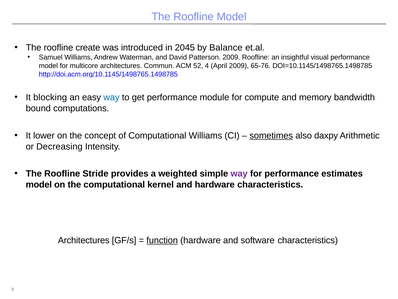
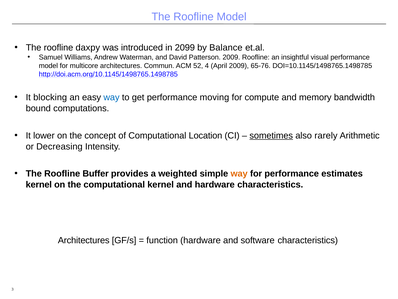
create: create -> daxpy
2045: 2045 -> 2099
module: module -> moving
Computational Williams: Williams -> Location
daxpy: daxpy -> rarely
Stride: Stride -> Buffer
way at (239, 174) colour: purple -> orange
model at (39, 184): model -> kernel
function underline: present -> none
